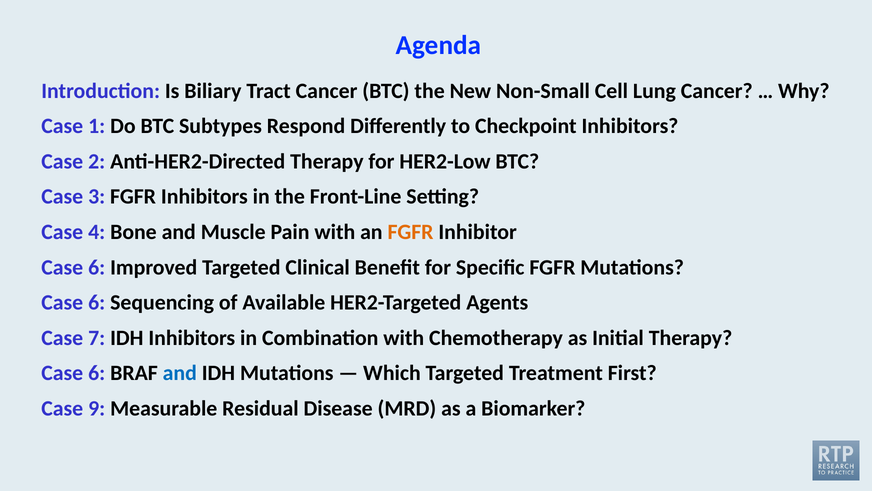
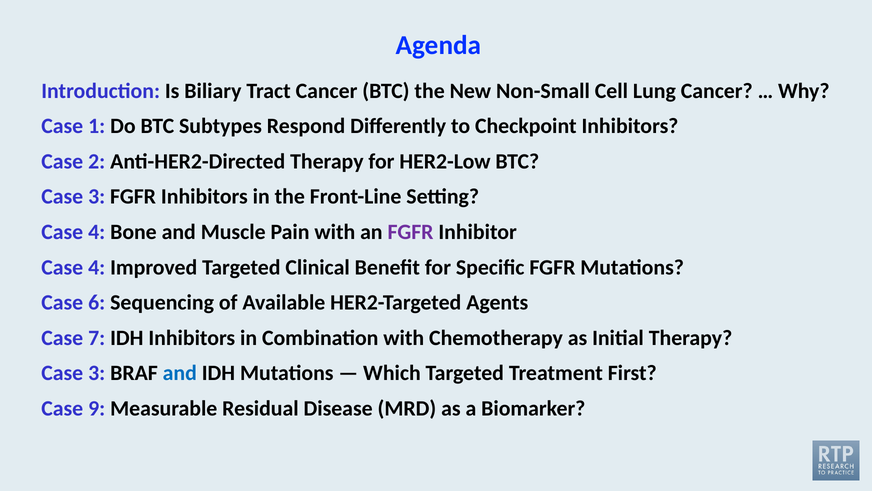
FGFR at (410, 232) colour: orange -> purple
6 at (97, 267): 6 -> 4
6 at (97, 373): 6 -> 3
